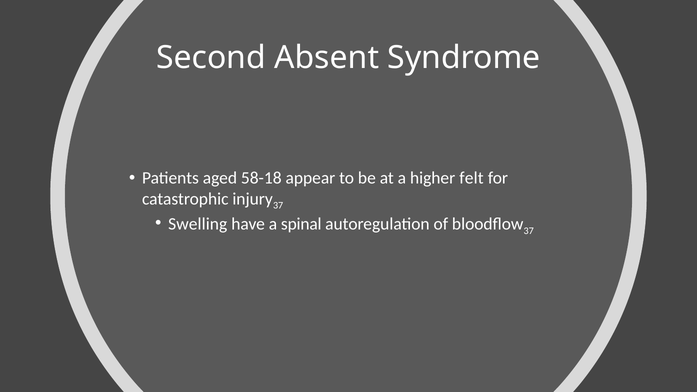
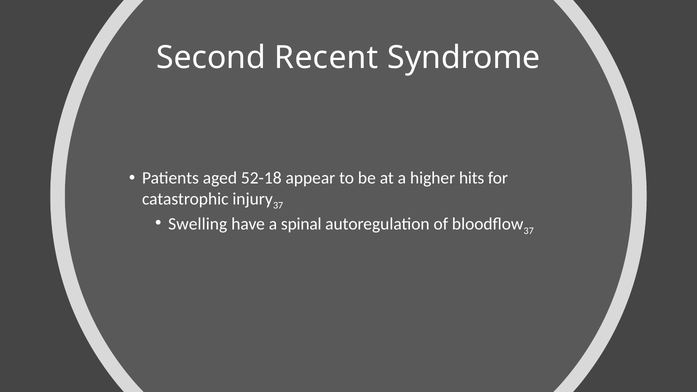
Absent: Absent -> Recent
58-18: 58-18 -> 52-18
felt: felt -> hits
